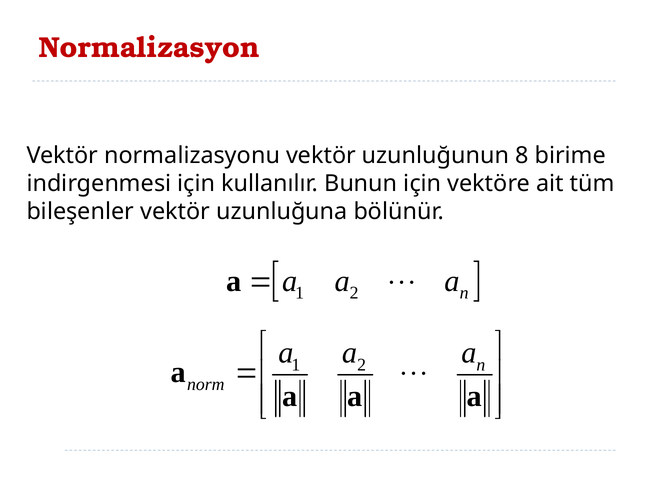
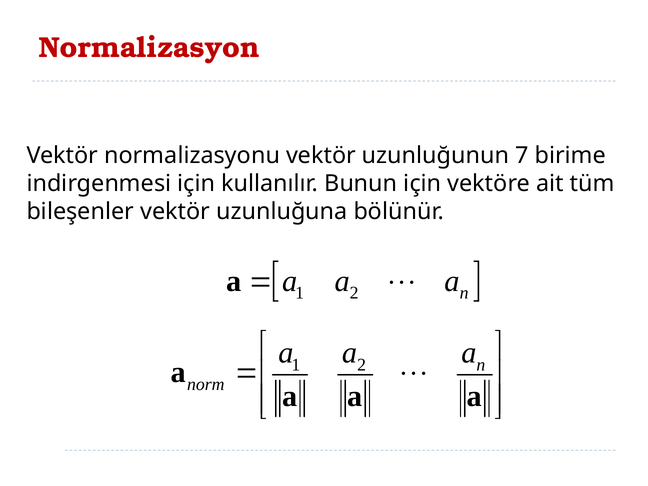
8: 8 -> 7
